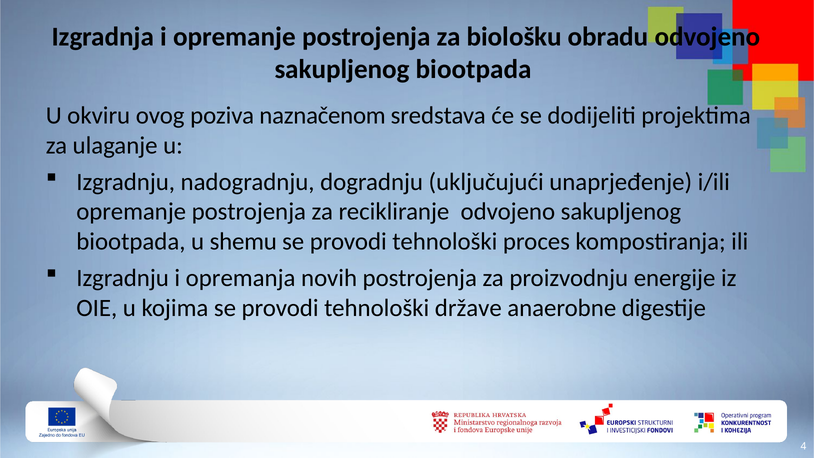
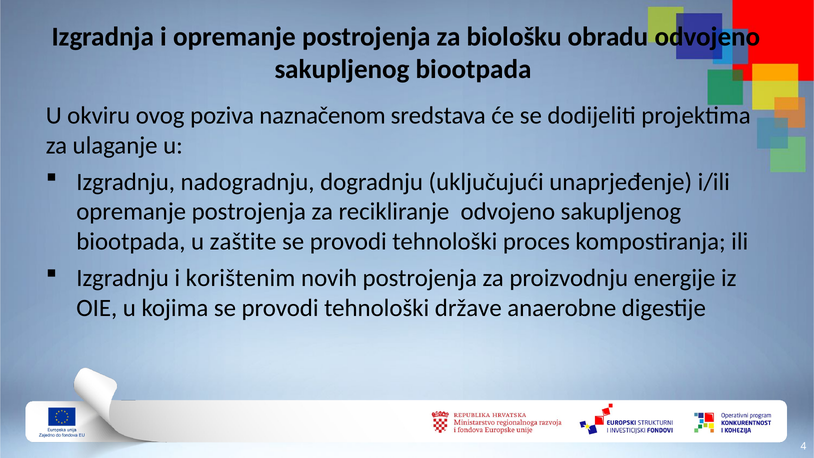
shemu: shemu -> zaštite
opremanja: opremanja -> korištenim
